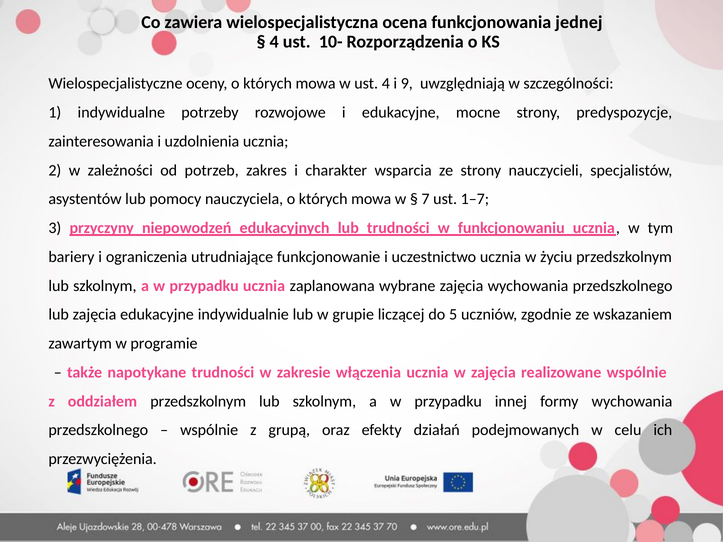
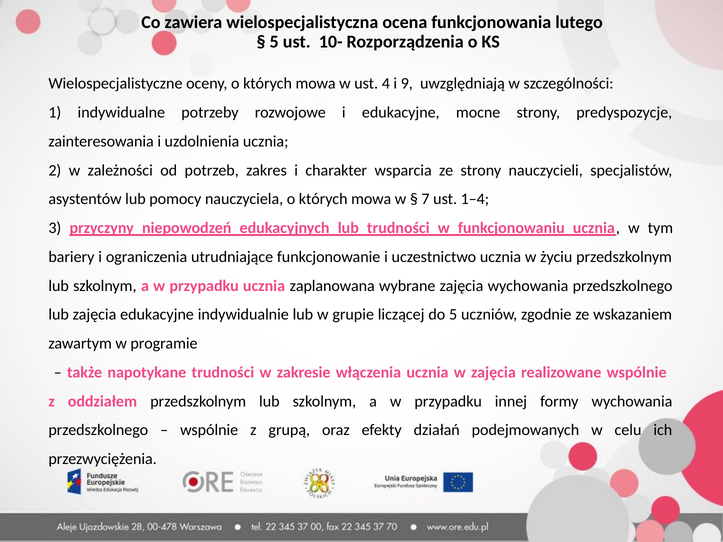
jednej: jednej -> lutego
4 at (274, 42): 4 -> 5
1–7: 1–7 -> 1–4
